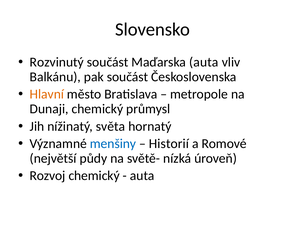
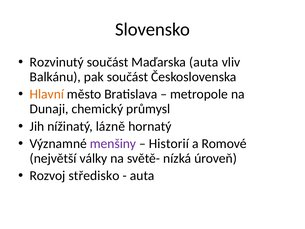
světa: světa -> lázně
menšiny colour: blue -> purple
půdy: půdy -> války
Rozvoj chemický: chemický -> středisko
